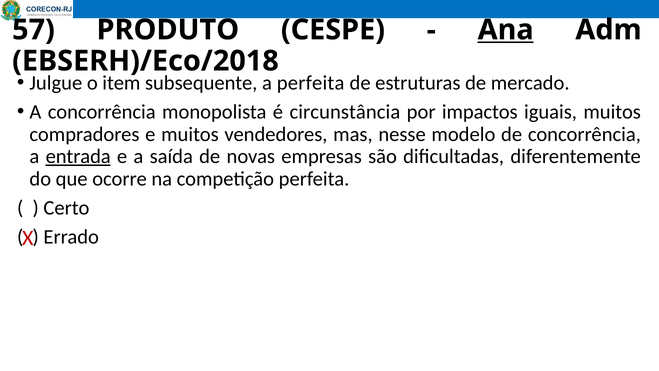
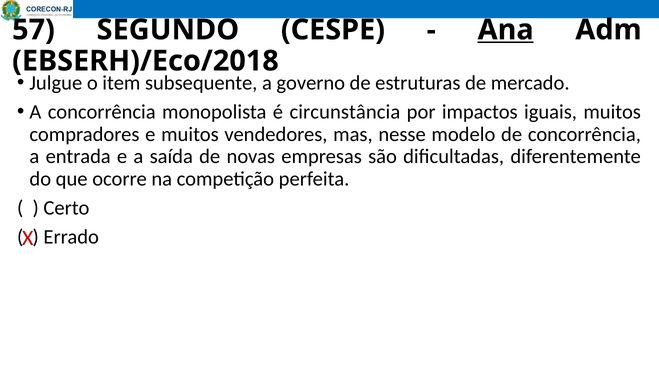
PRODUTO: PRODUTO -> SEGUNDO
perfeita at (311, 83): perfeita -> governo
entrada underline: present -> none
